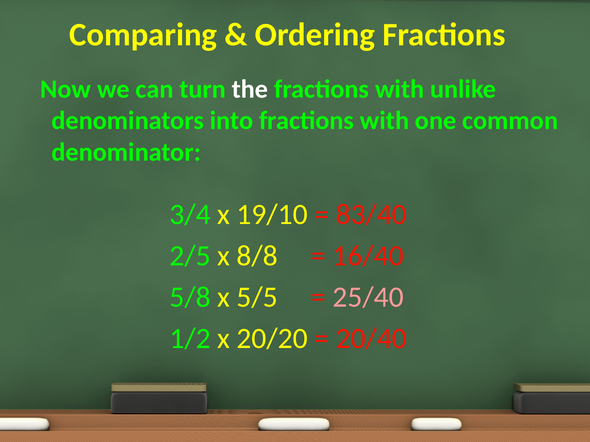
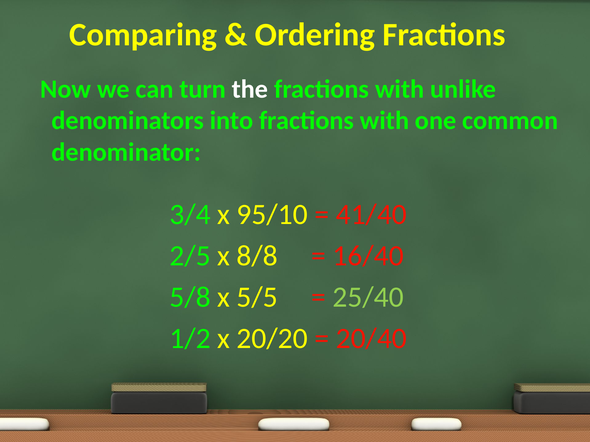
19/10: 19/10 -> 95/10
83/40: 83/40 -> 41/40
25/40 colour: pink -> light green
